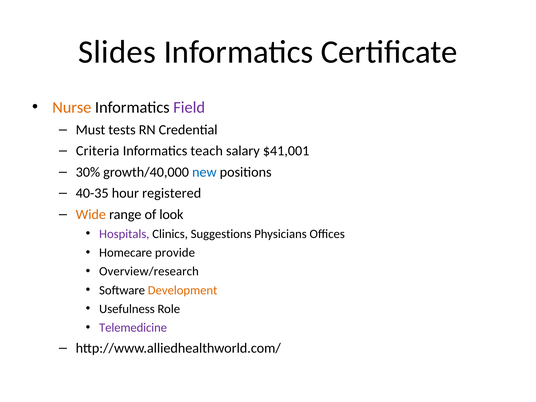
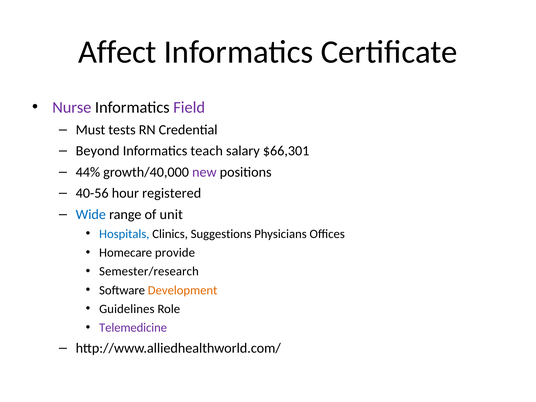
Slides: Slides -> Affect
Nurse colour: orange -> purple
Criteria: Criteria -> Beyond
$41,001: $41,001 -> $66,301
30%: 30% -> 44%
new colour: blue -> purple
40-35: 40-35 -> 40-56
Wide colour: orange -> blue
look: look -> unit
Hospitals colour: purple -> blue
Overview/research: Overview/research -> Semester/research
Usefulness: Usefulness -> Guidelines
